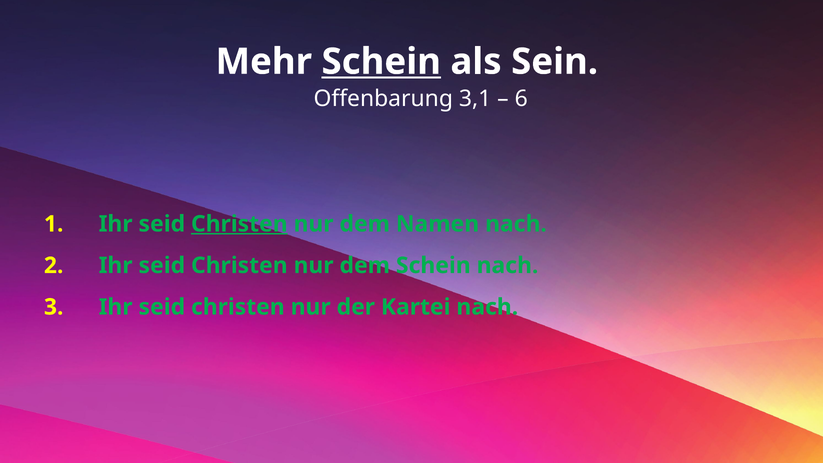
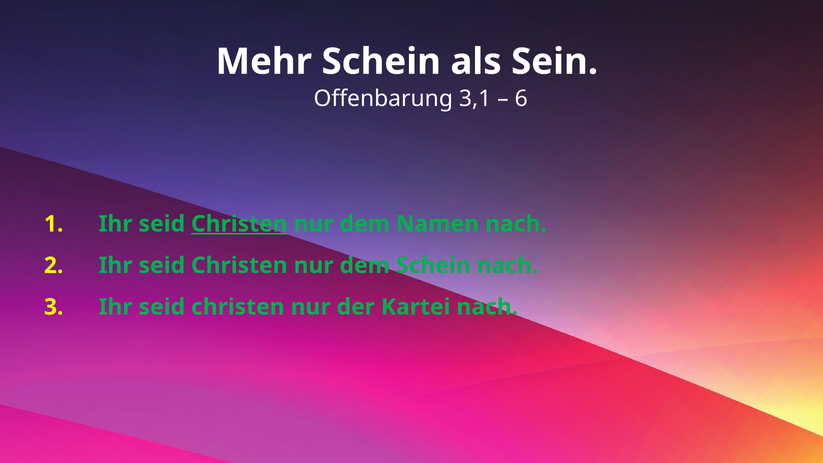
Schein at (381, 62) underline: present -> none
